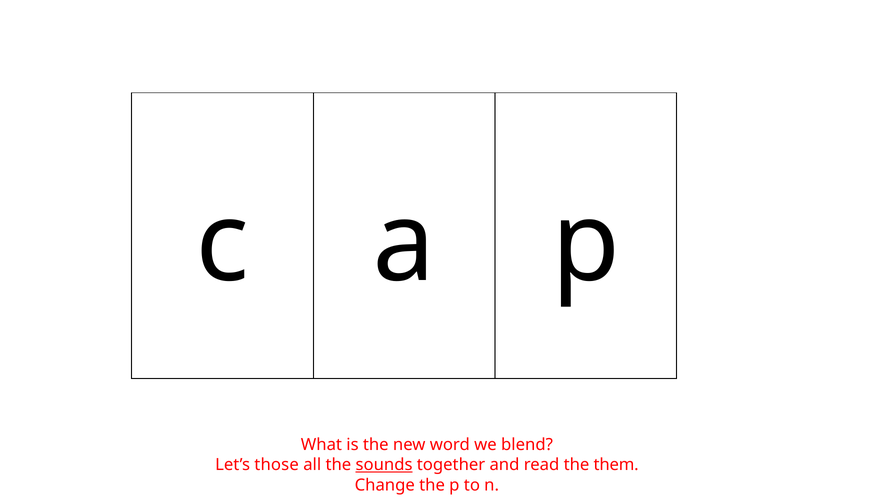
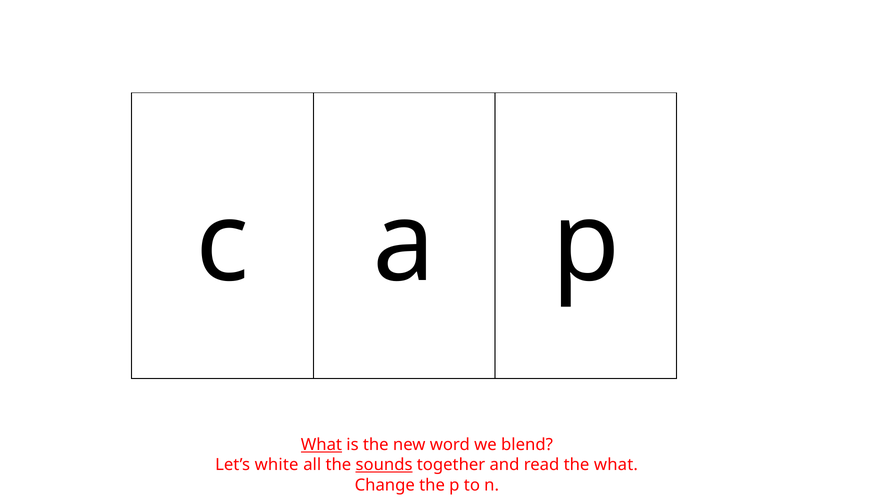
What at (321, 445) underline: none -> present
those: those -> white
the them: them -> what
